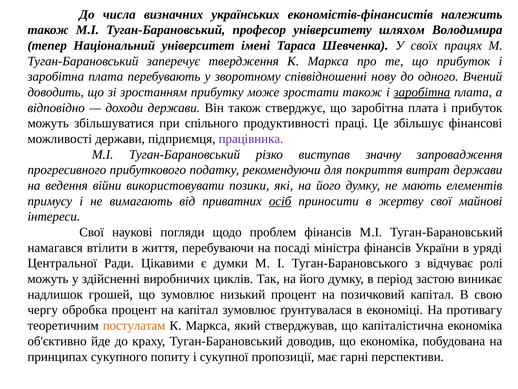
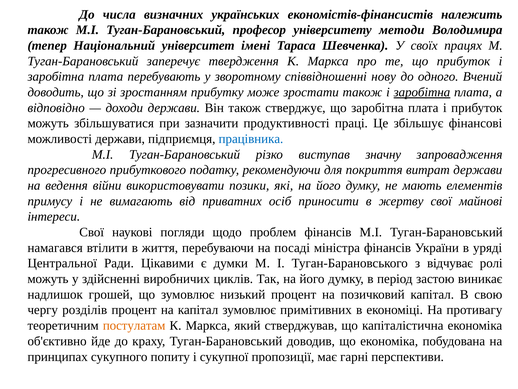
шляхом: шляхом -> методи
спільного: спільного -> зазначити
працівника colour: purple -> blue
осіб underline: present -> none
обробка: обробка -> розділів
ґрунтувалася: ґрунтувалася -> примітивних
